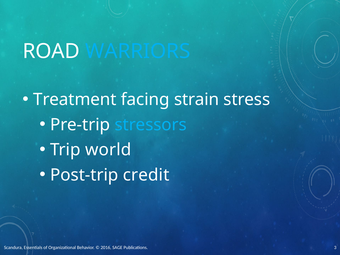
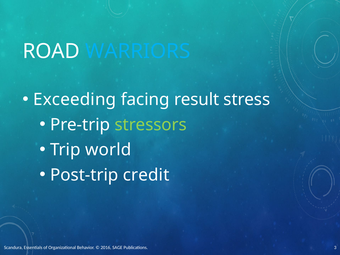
Treatment: Treatment -> Exceeding
strain: strain -> result
stressors colour: light blue -> light green
